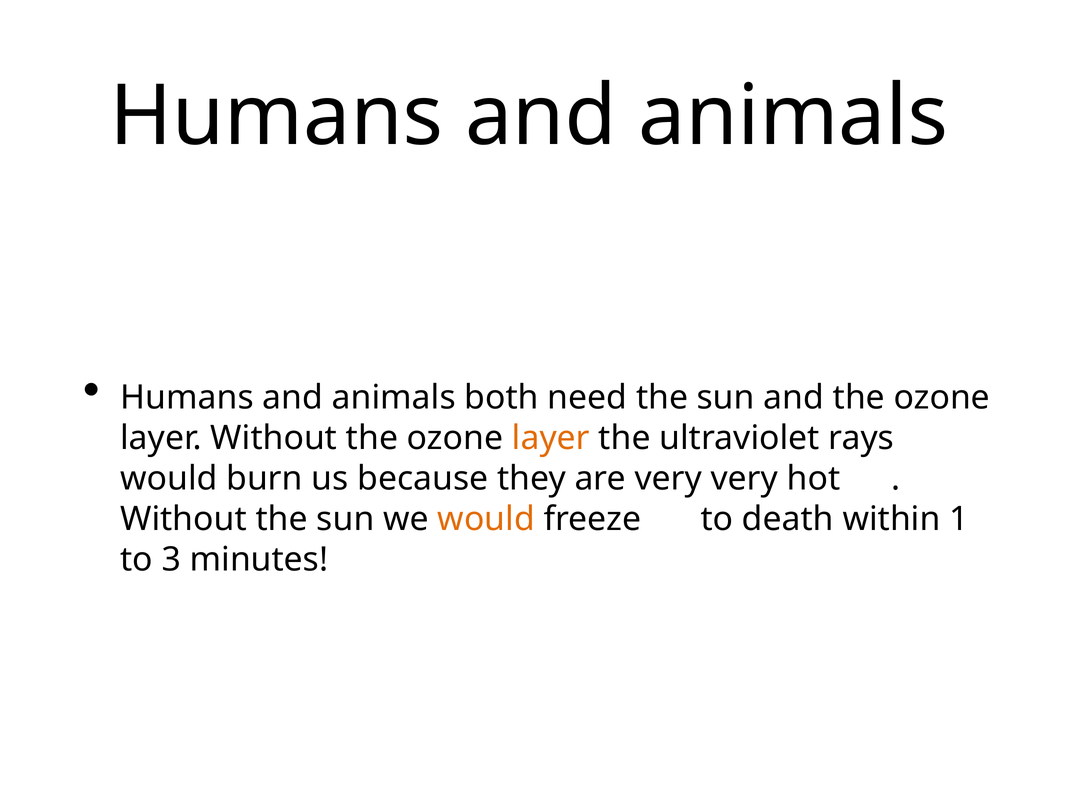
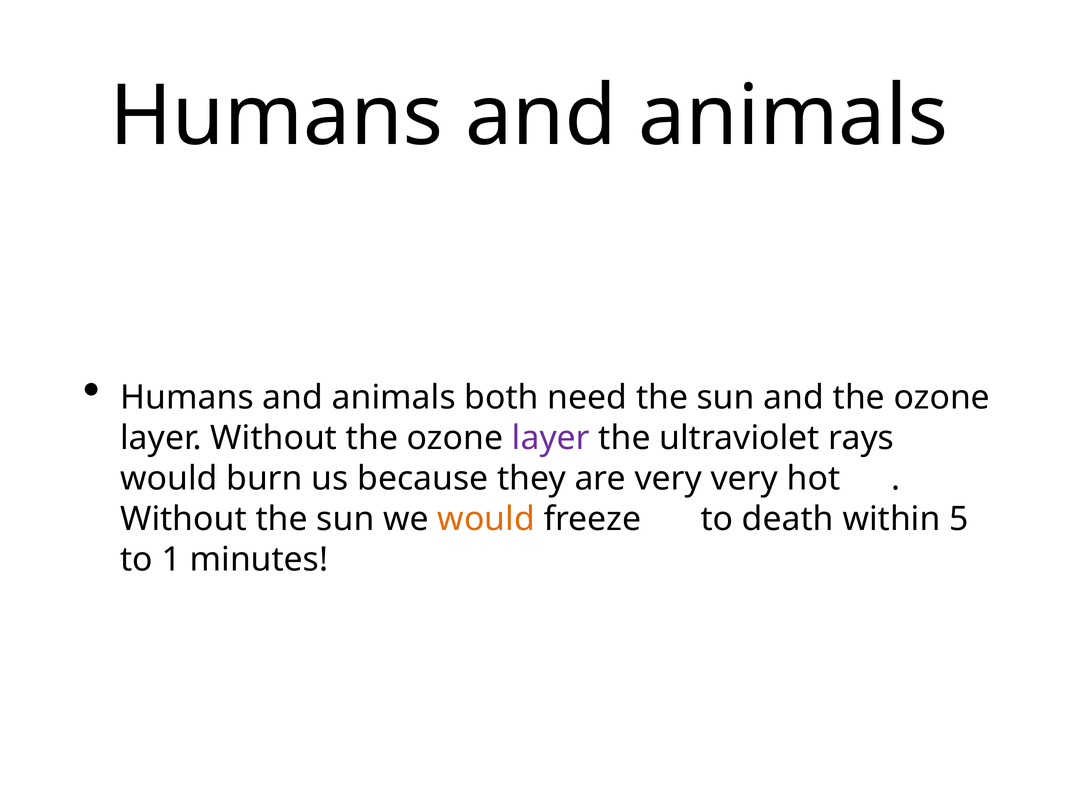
layer at (551, 438) colour: orange -> purple
1: 1 -> 5
3: 3 -> 1
